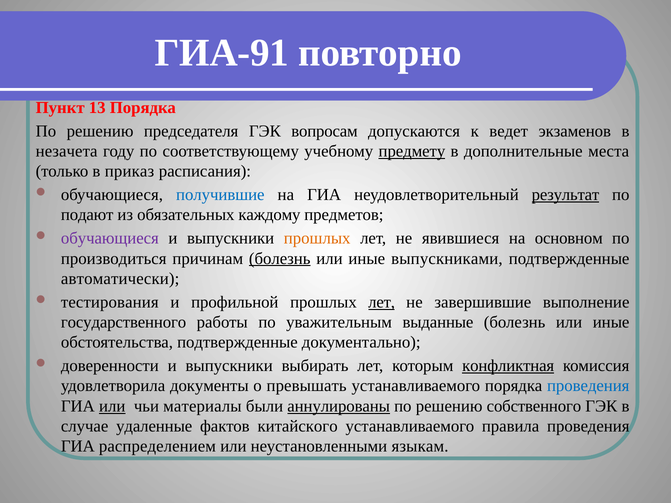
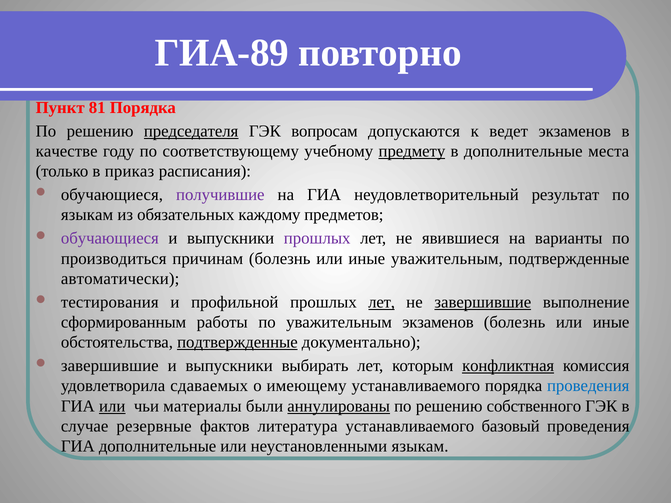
ГИА-91: ГИА-91 -> ГИА-89
13: 13 -> 81
председателя underline: none -> present
незачета: незачета -> качестве
получившие colour: blue -> purple
результат underline: present -> none
подают at (87, 215): подают -> языкам
прошлых at (317, 239) colour: orange -> purple
основном: основном -> варианты
болезнь at (280, 259) underline: present -> none
иные выпускниками: выпускниками -> уважительным
завершившие at (483, 302) underline: none -> present
государственного: государственного -> сформированным
уважительным выданные: выданные -> экзаменов
подтвержденные at (237, 343) underline: none -> present
доверенности at (110, 366): доверенности -> завершившие
документы: документы -> сдаваемых
превышать: превышать -> имеющему
удаленные: удаленные -> резервные
китайского: китайского -> литература
правила: правила -> базовый
ГИА распределением: распределением -> дополнительные
